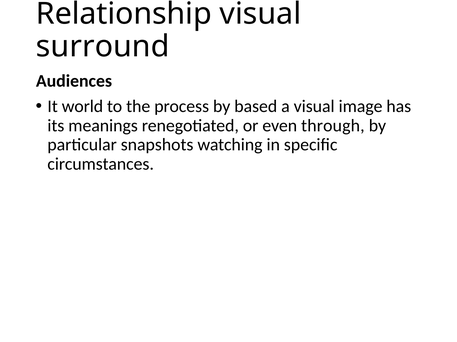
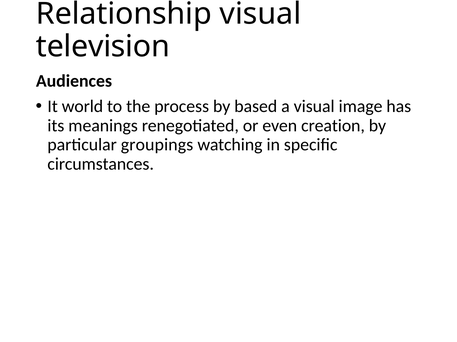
surround: surround -> television
through: through -> creation
snapshots: snapshots -> groupings
